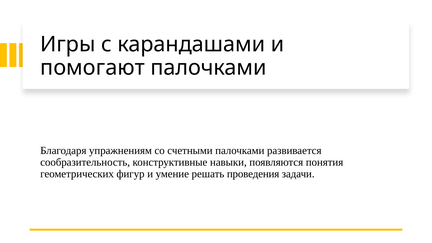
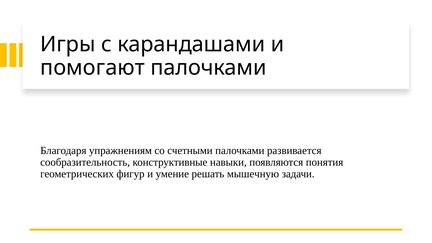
проведения: проведения -> мышечную
